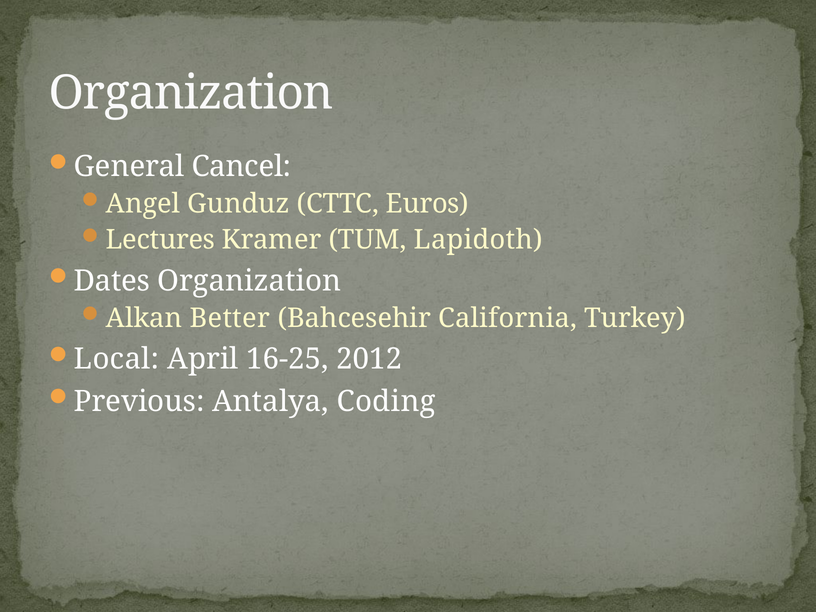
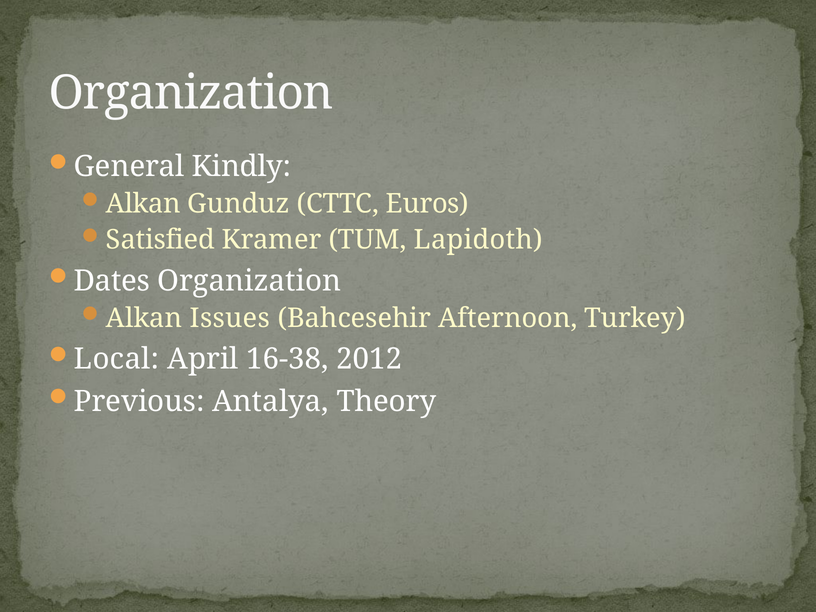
Cancel: Cancel -> Kindly
Angel at (143, 204): Angel -> Alkan
Lectures: Lectures -> Satisfied
Better: Better -> Issues
California: California -> Afternoon
16-25: 16-25 -> 16-38
Coding: Coding -> Theory
